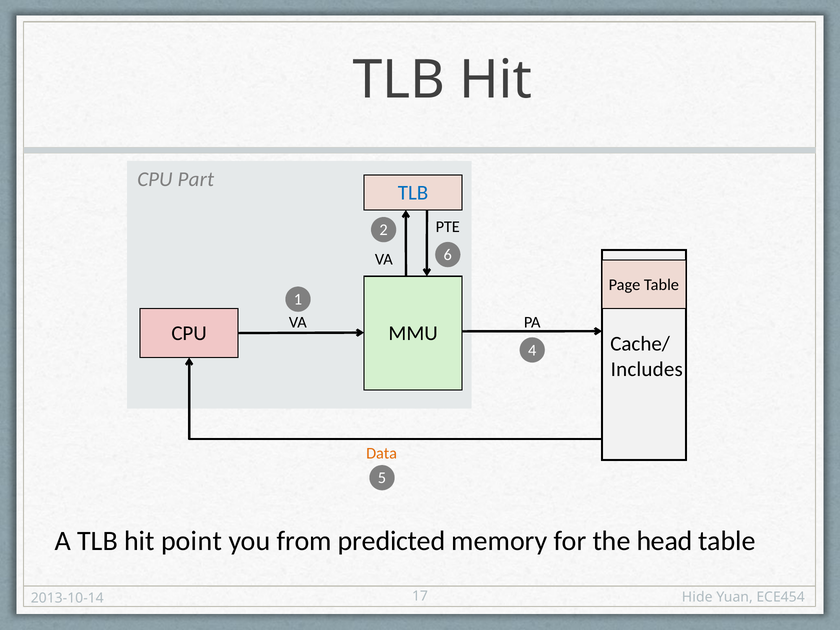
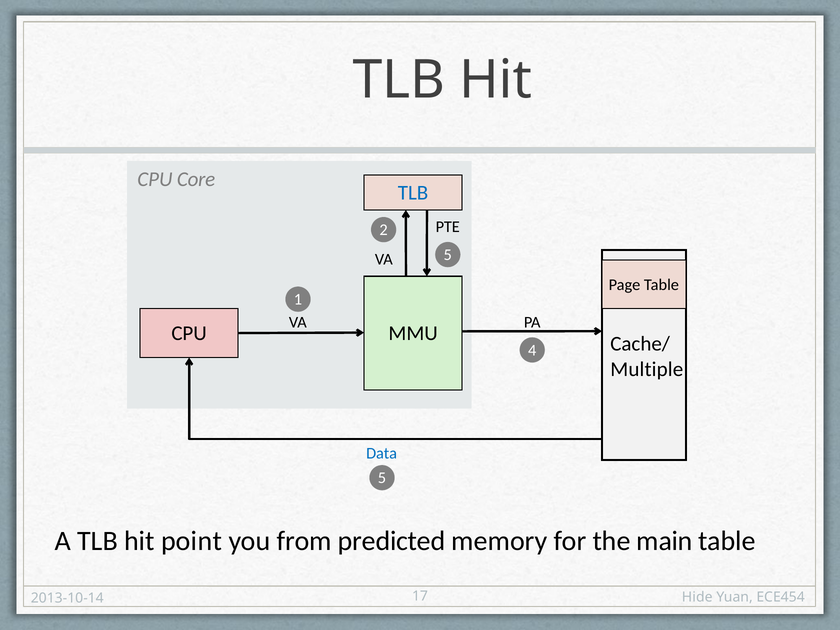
Part: Part -> Core
VA 6: 6 -> 5
Includes: Includes -> Multiple
Data colour: orange -> blue
head: head -> main
